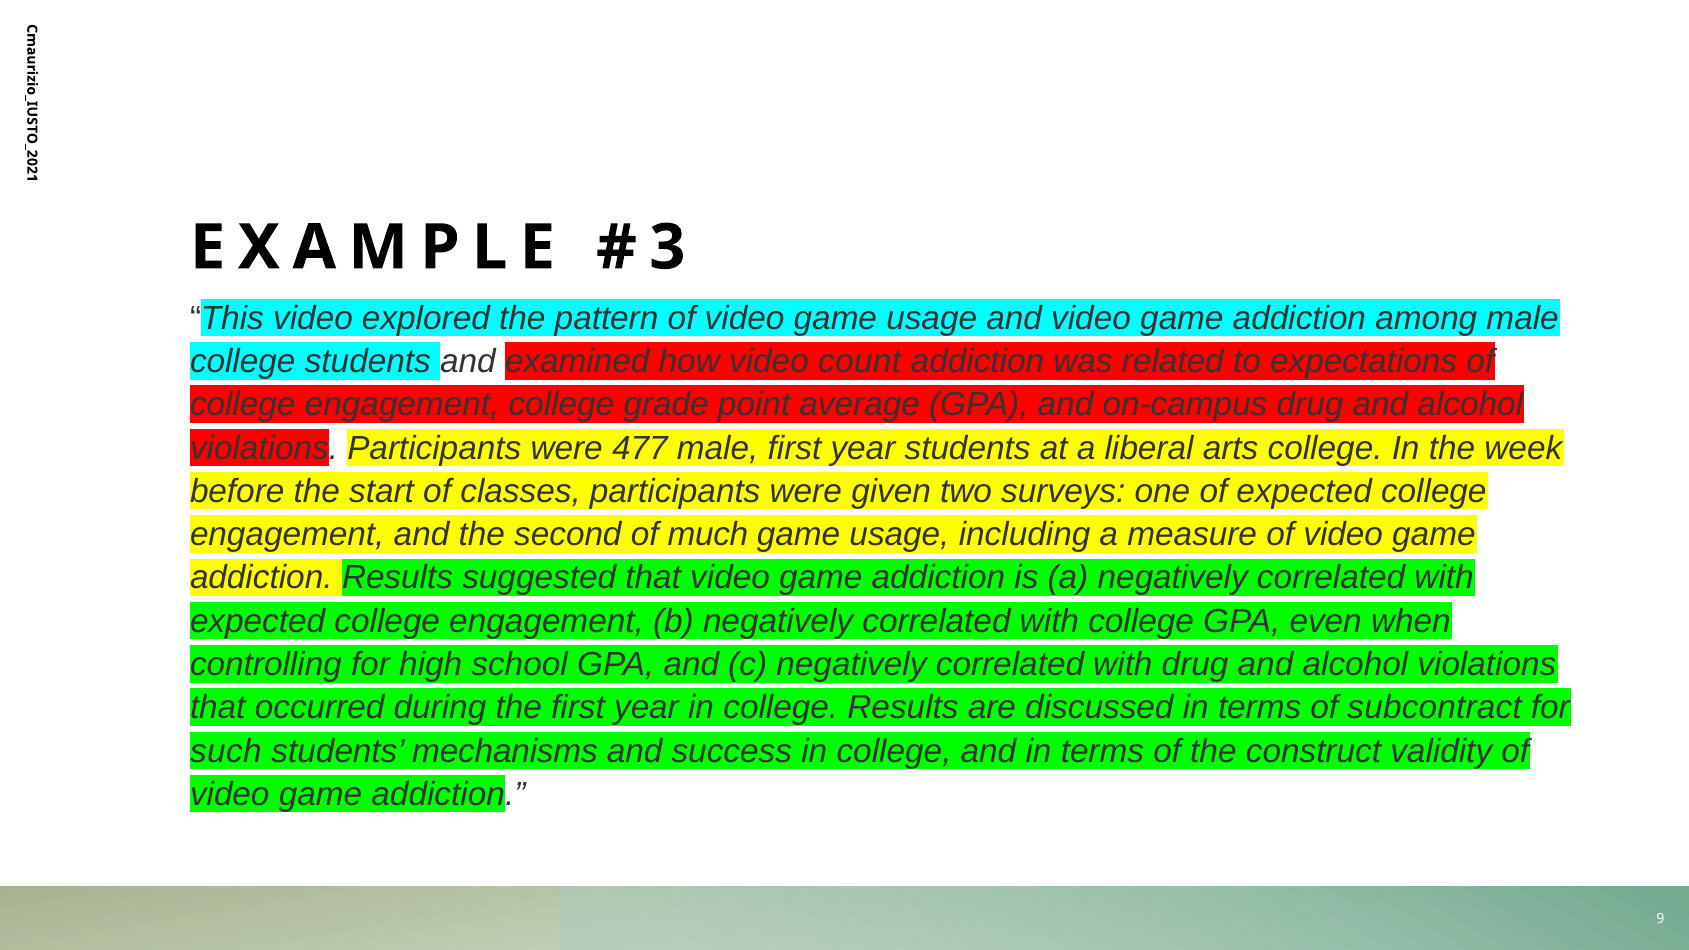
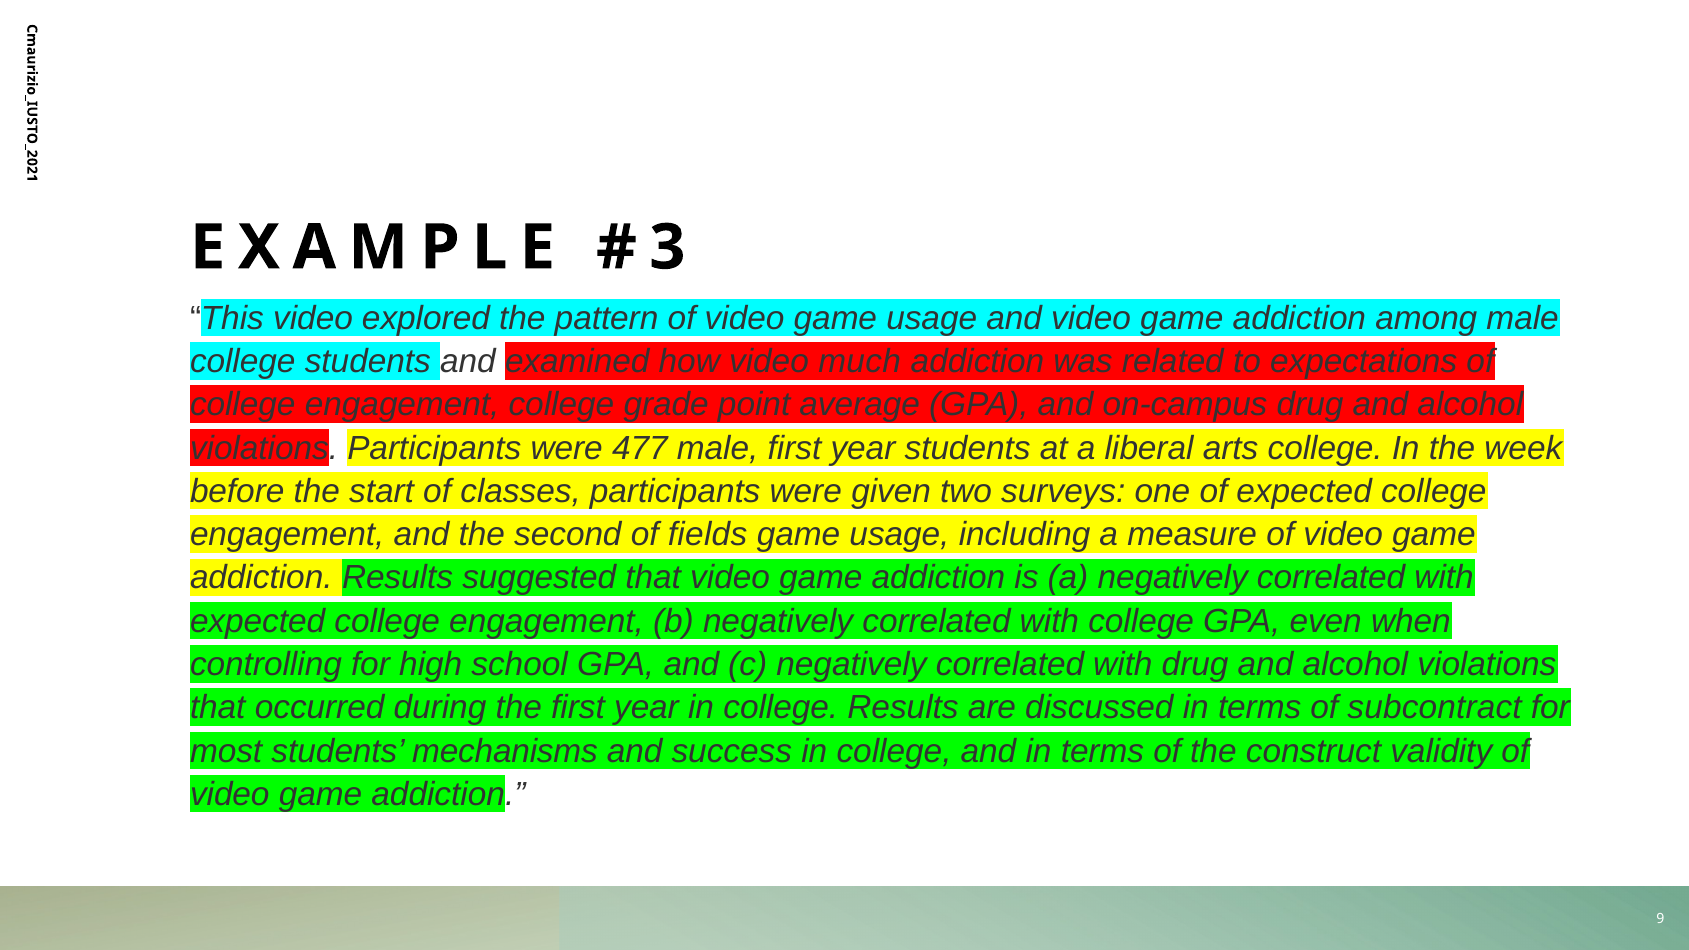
count: count -> much
much: much -> fields
such: such -> most
